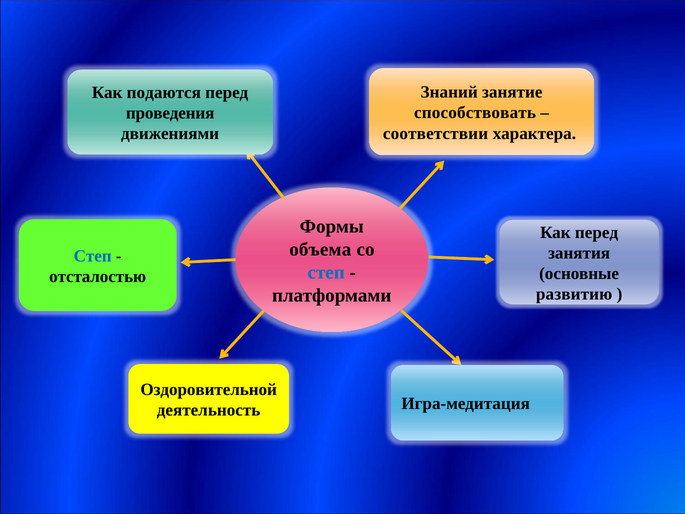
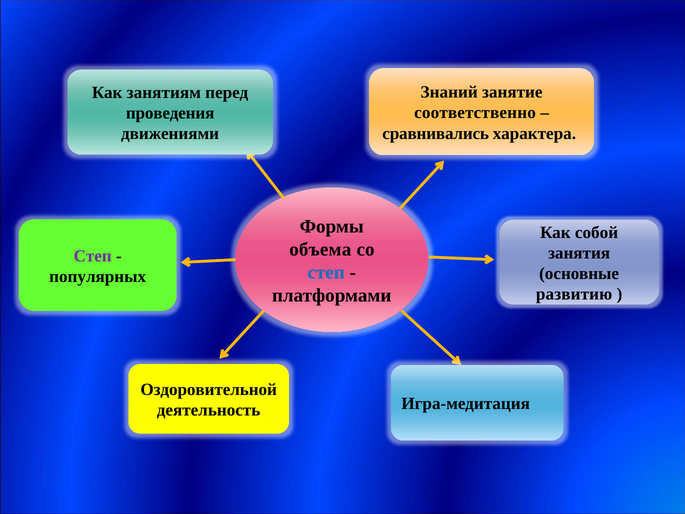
подаются: подаются -> занятиям
способствовать: способствовать -> соответственно
соответствии: соответствии -> сравнивались
Как перед: перед -> собой
Степ at (93, 256) colour: blue -> purple
отсталостью: отсталостью -> популярных
